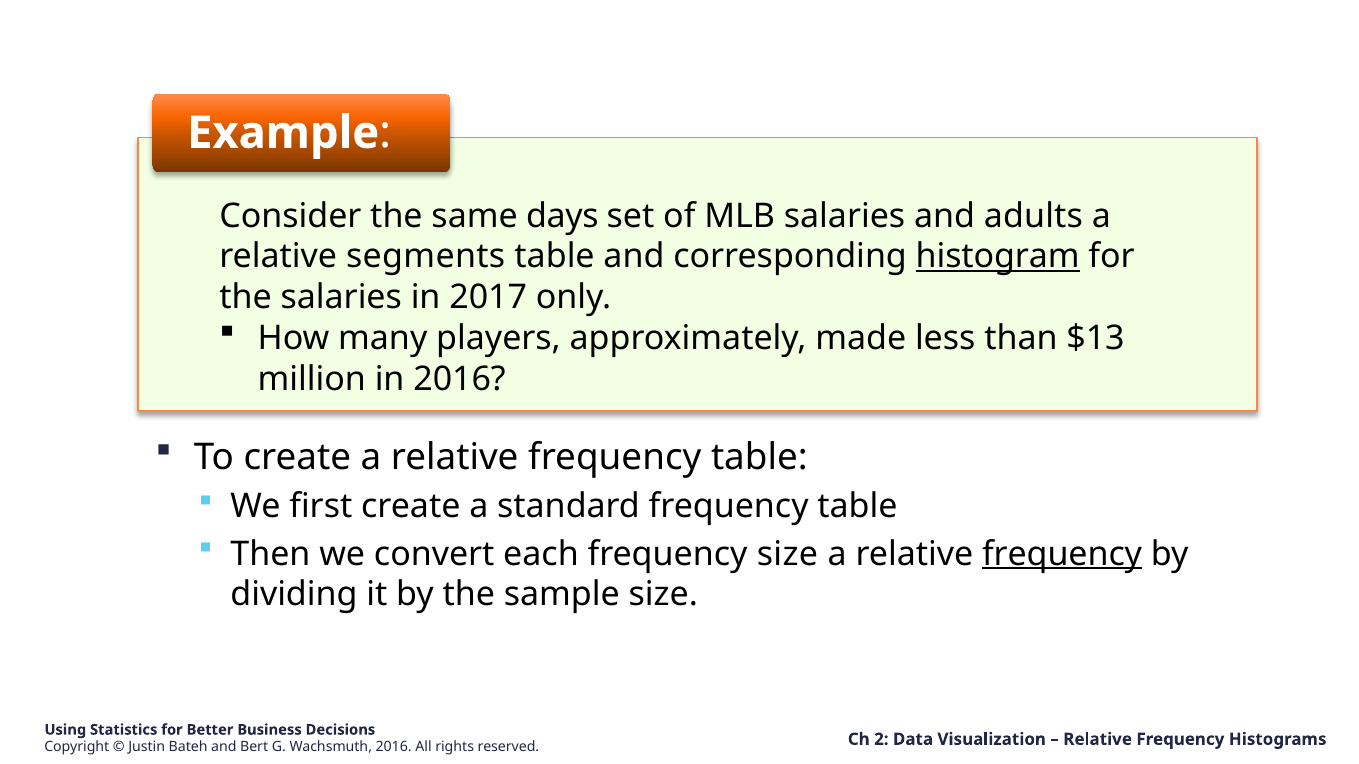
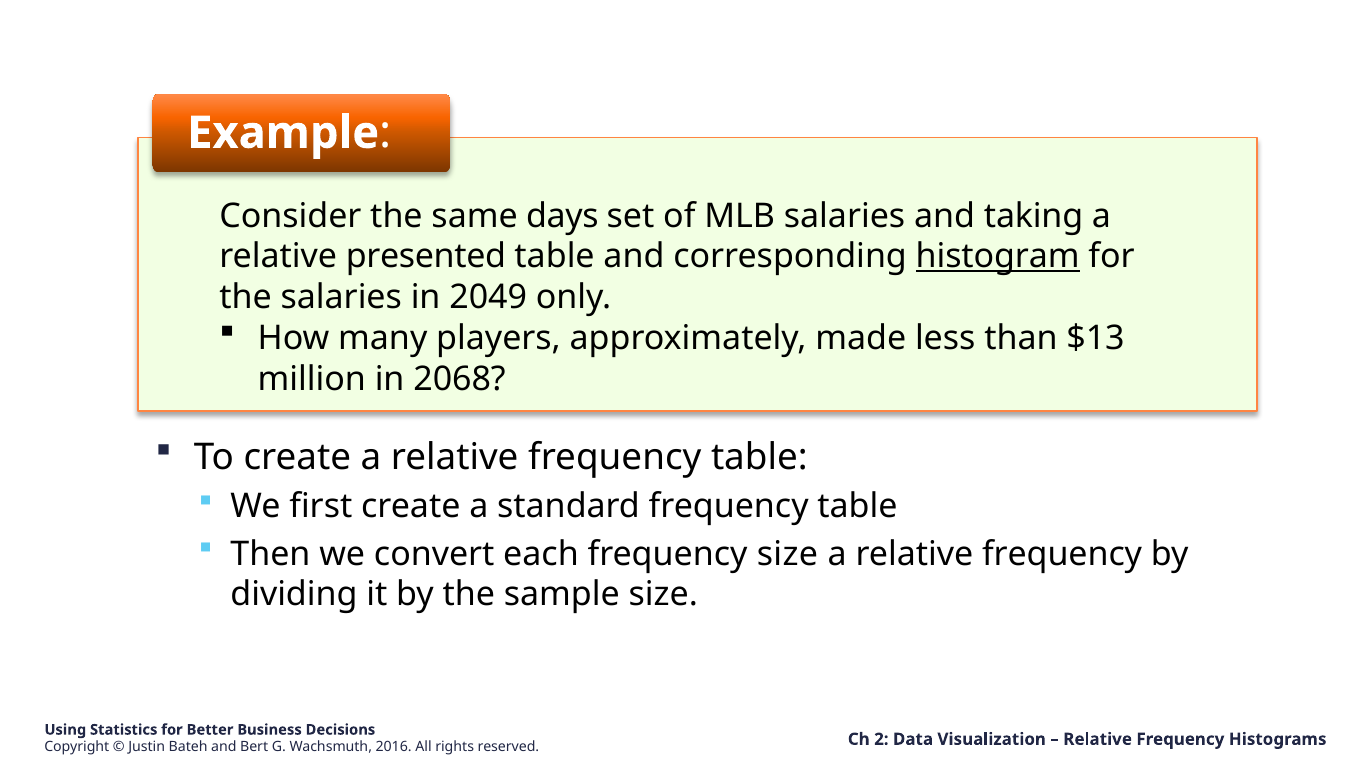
adults: adults -> taking
segments: segments -> presented
2017: 2017 -> 2049
in 2016: 2016 -> 2068
frequency at (1062, 554) underline: present -> none
